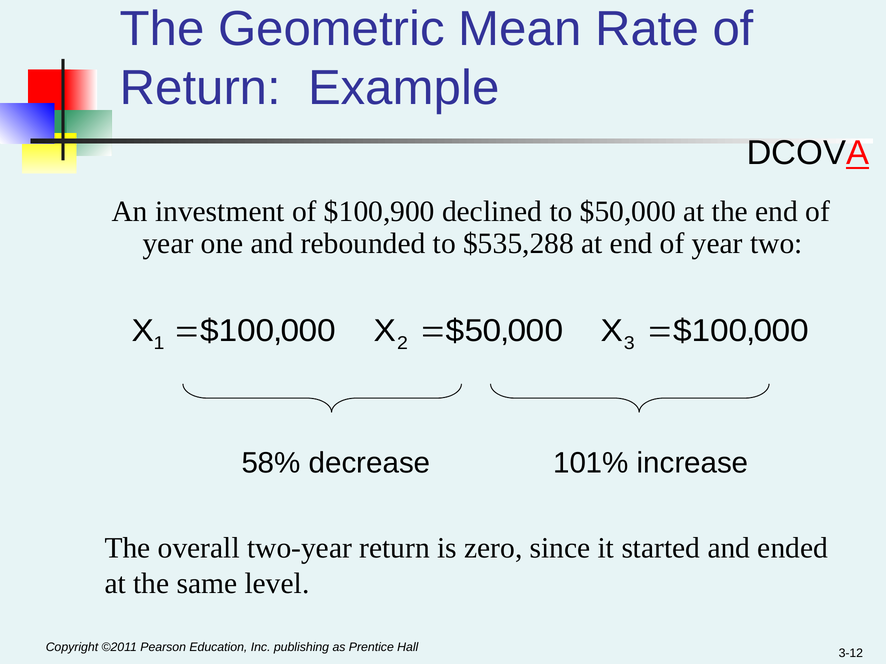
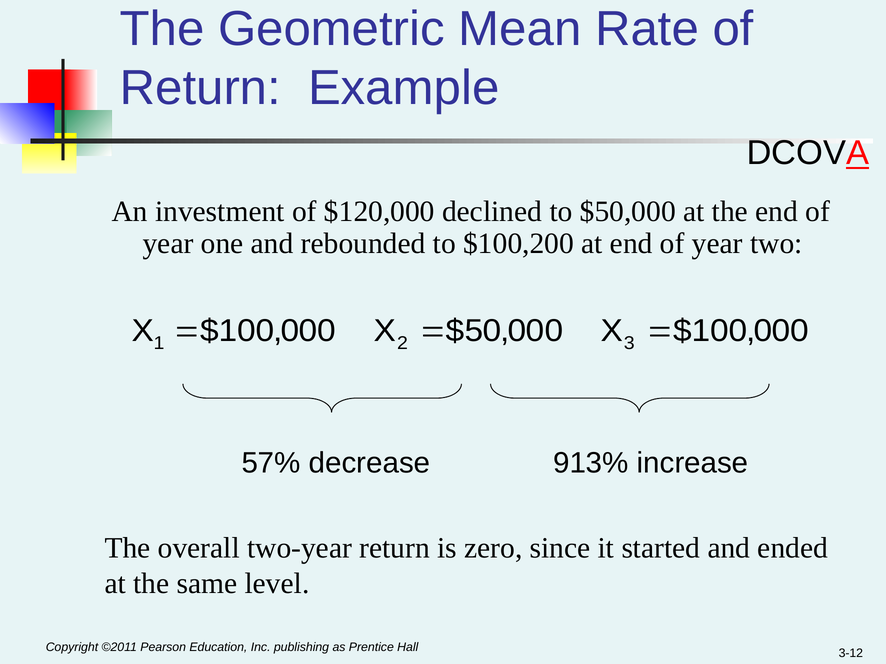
$100,900: $100,900 -> $120,000
$535,288: $535,288 -> $100,200
58%: 58% -> 57%
101%: 101% -> 913%
